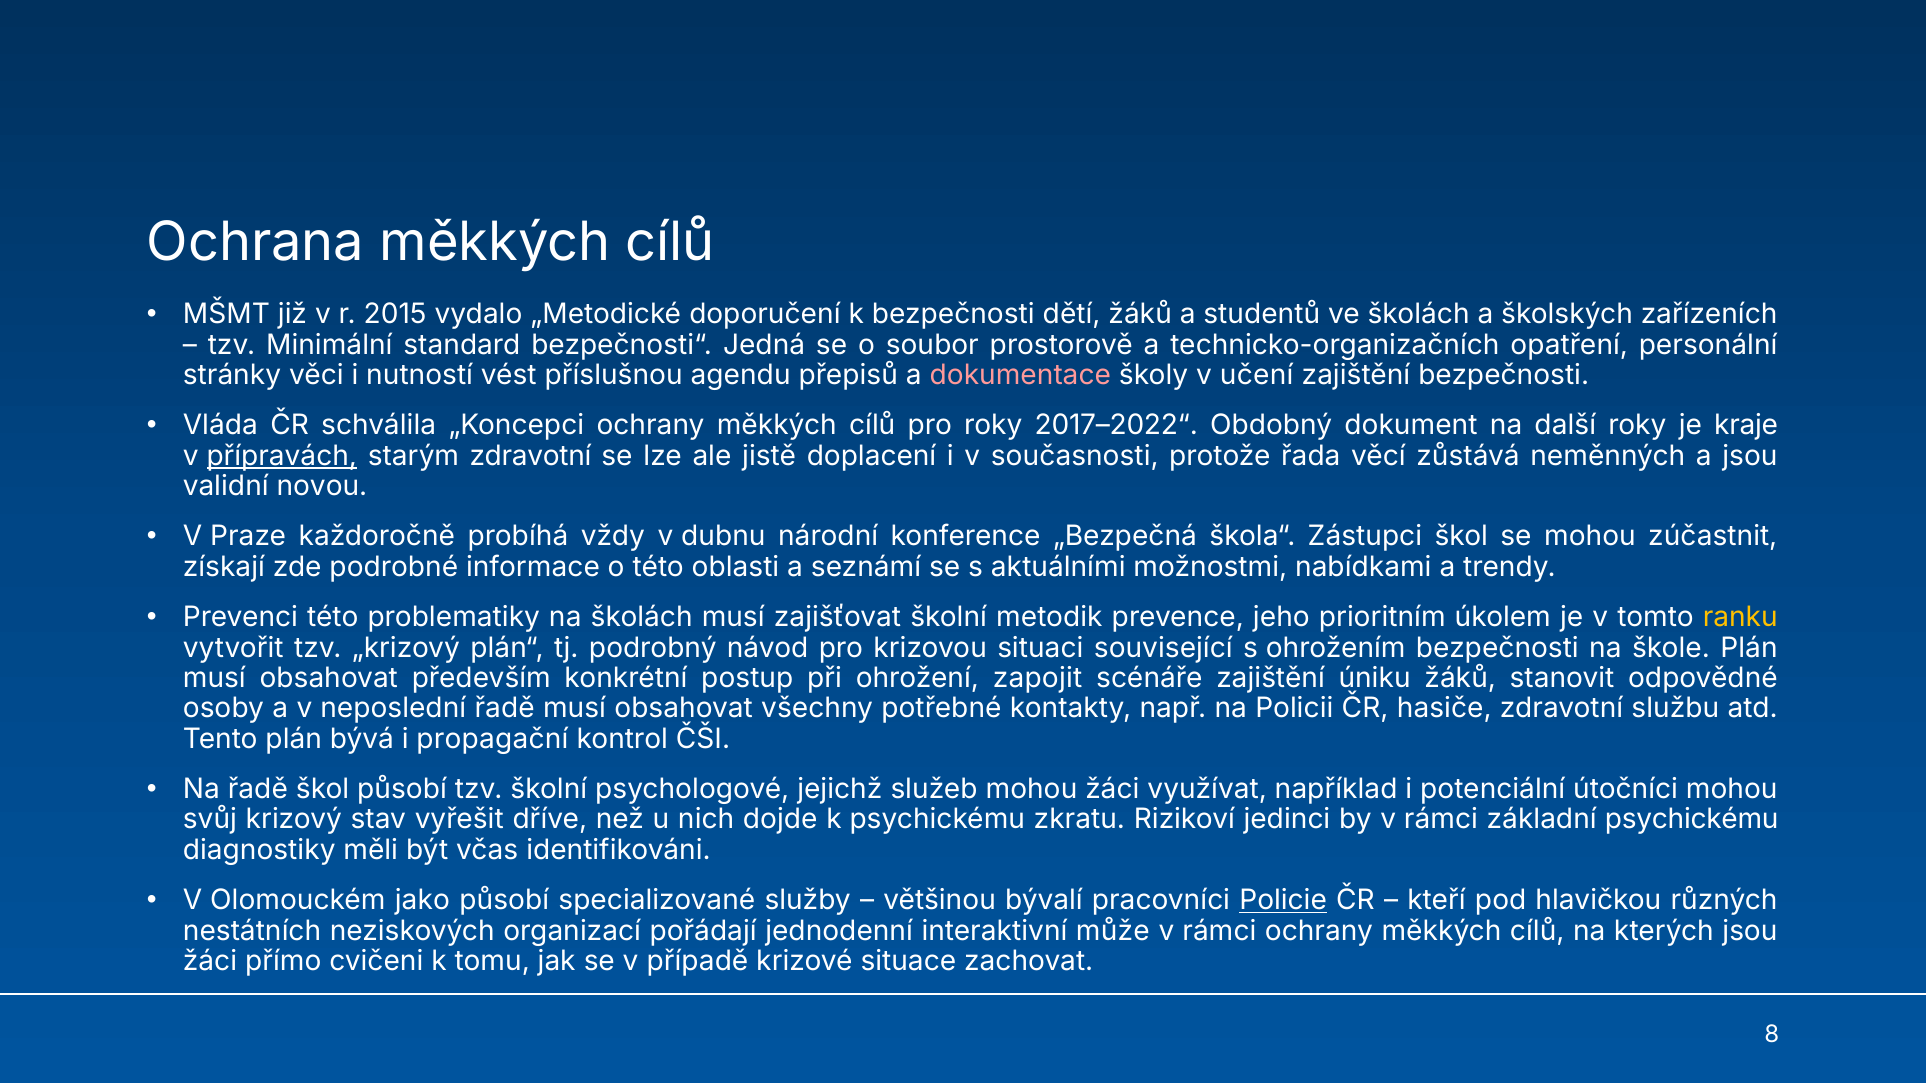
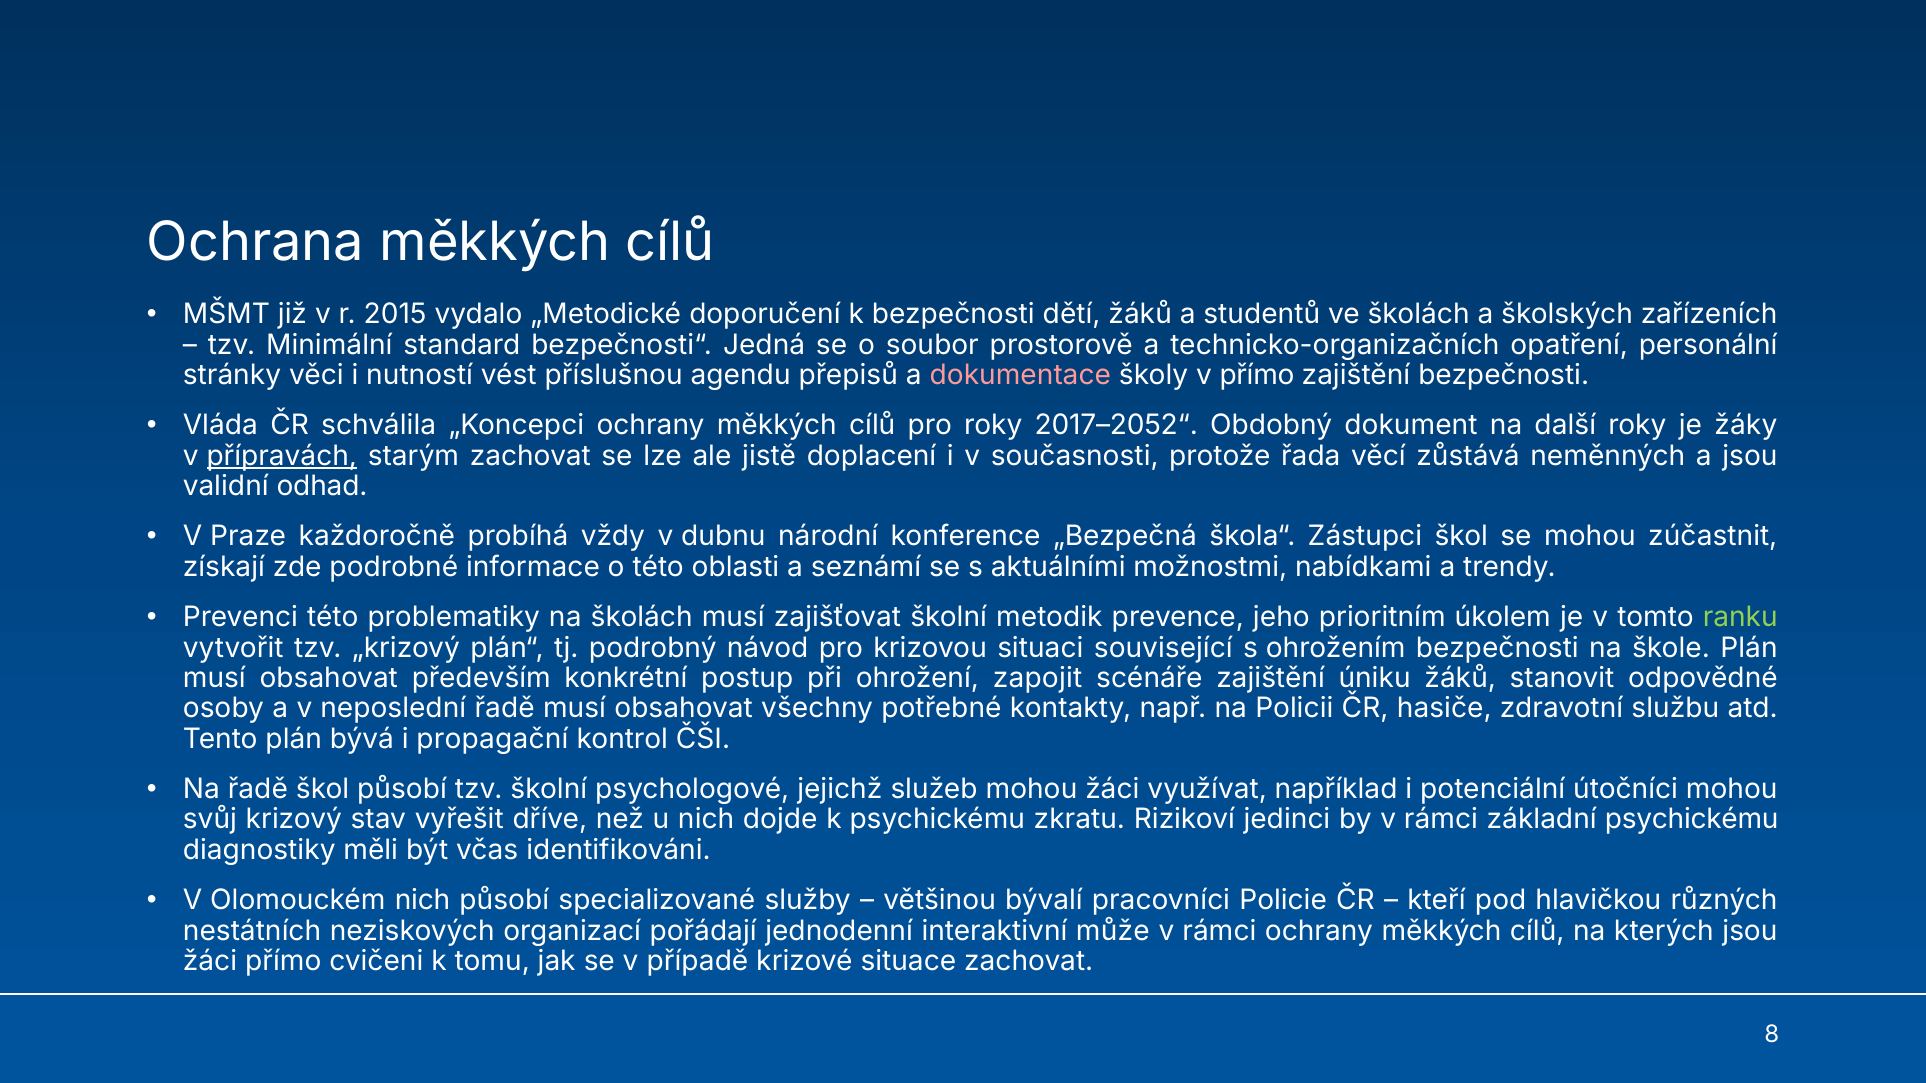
v učení: učení -> přímo
2017–2022“: 2017–2022“ -> 2017–2052“
kraje: kraje -> žáky
starým zdravotní: zdravotní -> zachovat
novou: novou -> odhad
ranku colour: yellow -> light green
Olomouckém jako: jako -> nich
Policie underline: present -> none
